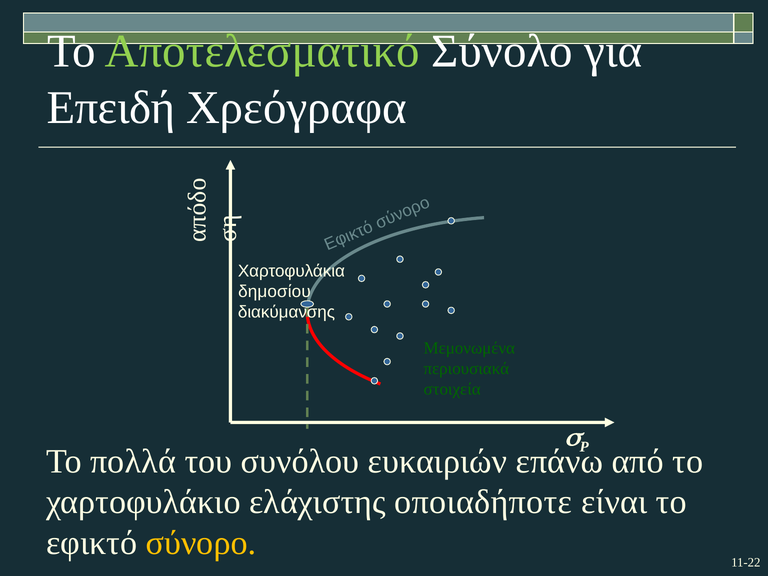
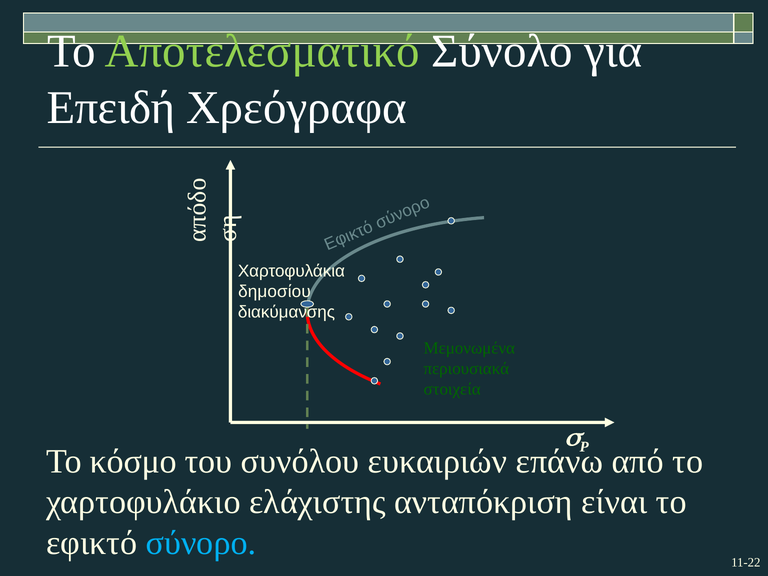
πολλά: πολλά -> κόσμο
οποιαδήποτε: οποιαδήποτε -> ανταπόκριση
σύνορο colour: yellow -> light blue
